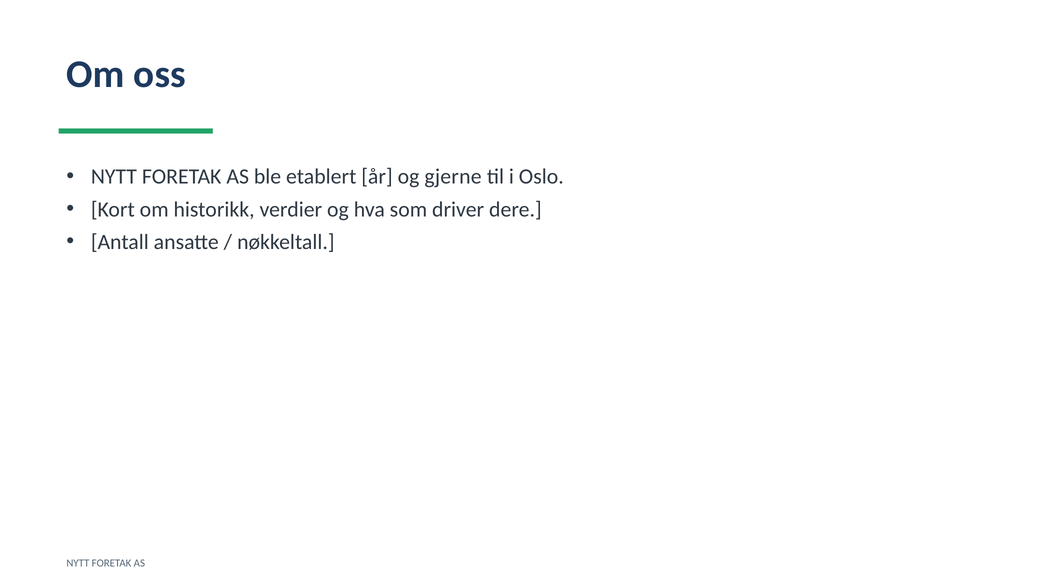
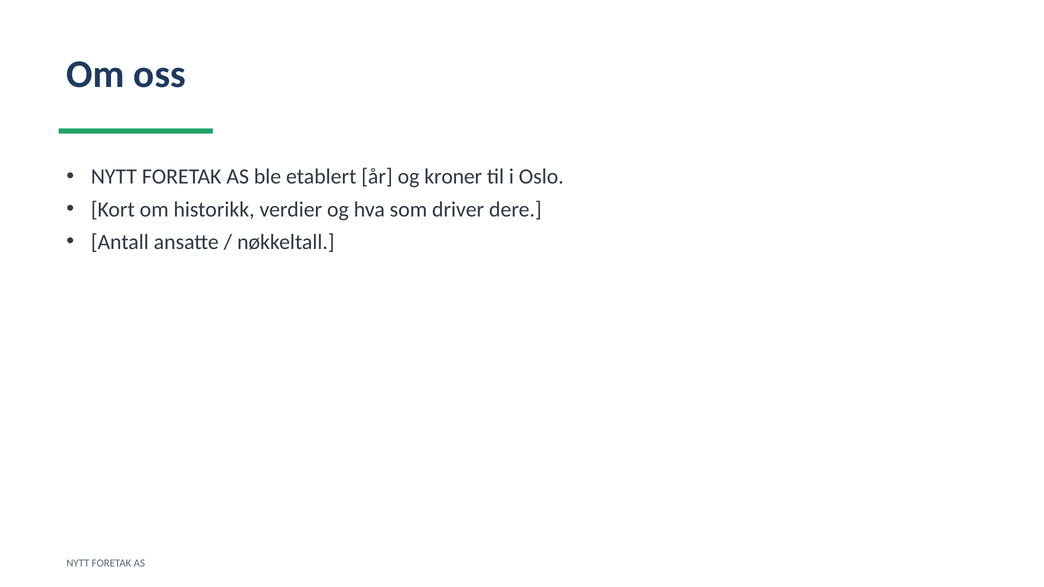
gjerne: gjerne -> kroner
